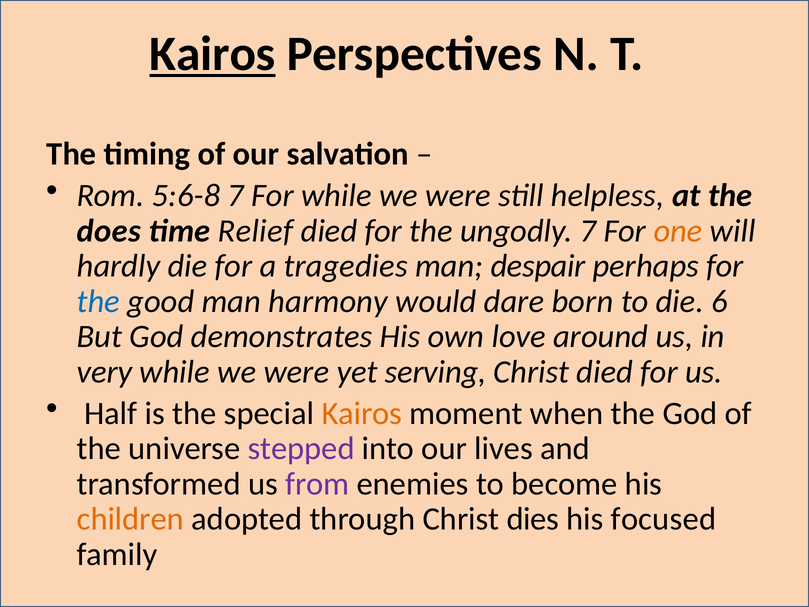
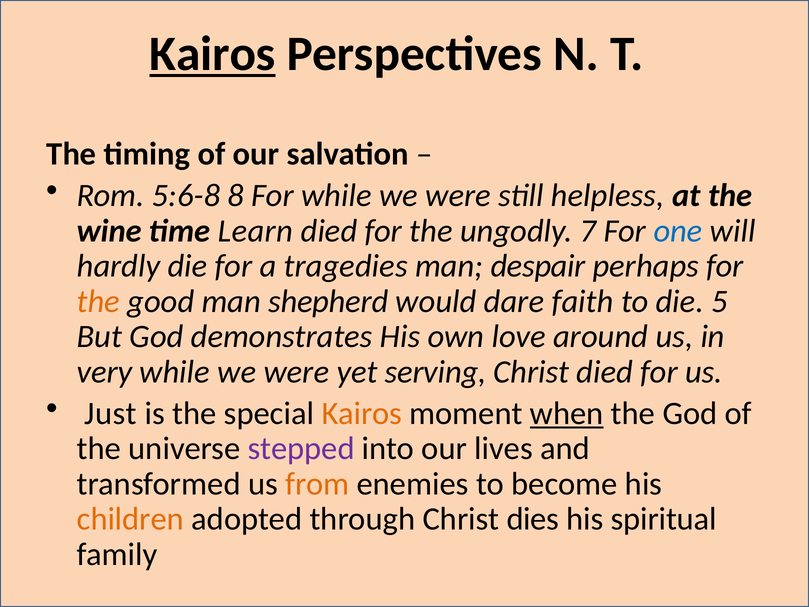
5:6-8 7: 7 -> 8
does: does -> wine
Relief: Relief -> Learn
one colour: orange -> blue
the at (98, 301) colour: blue -> orange
harmony: harmony -> shepherd
born: born -> faith
6: 6 -> 5
Half: Half -> Just
when underline: none -> present
from colour: purple -> orange
focused: focused -> spiritual
